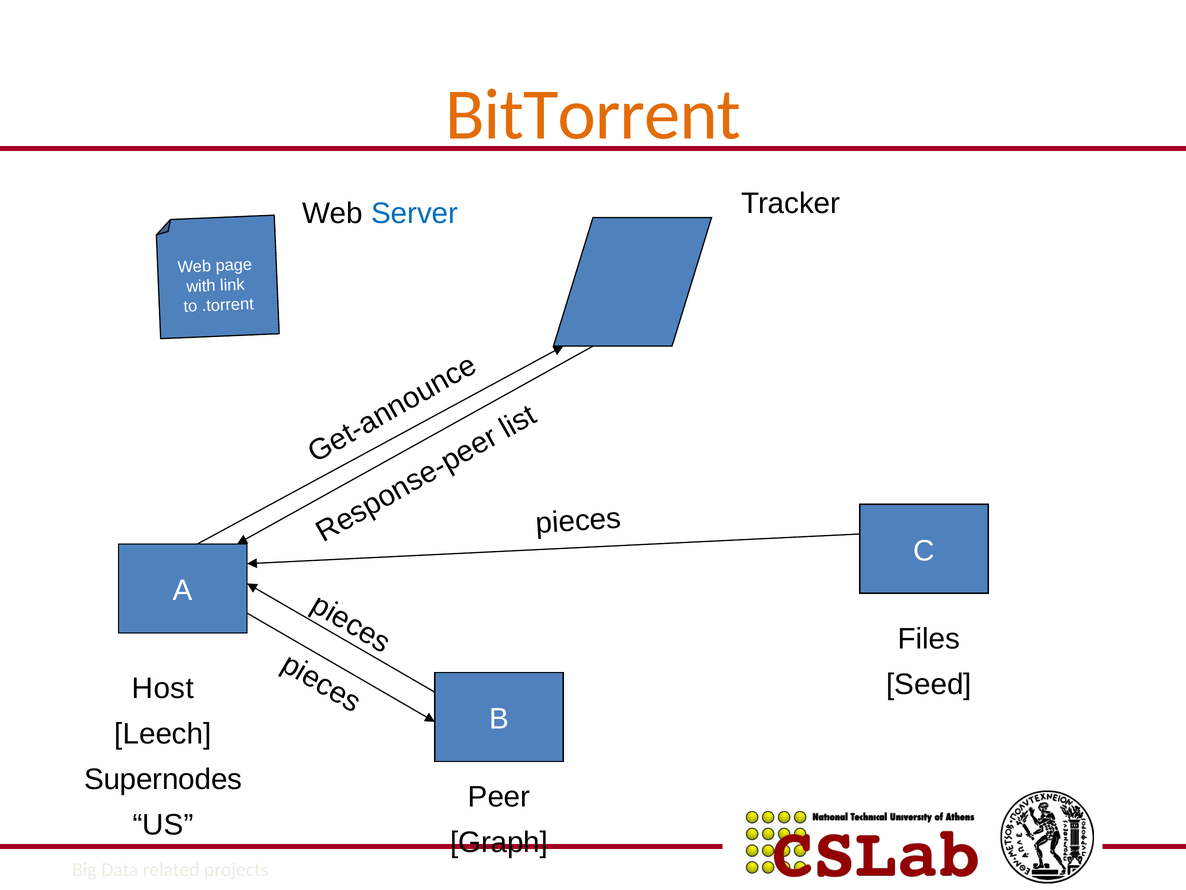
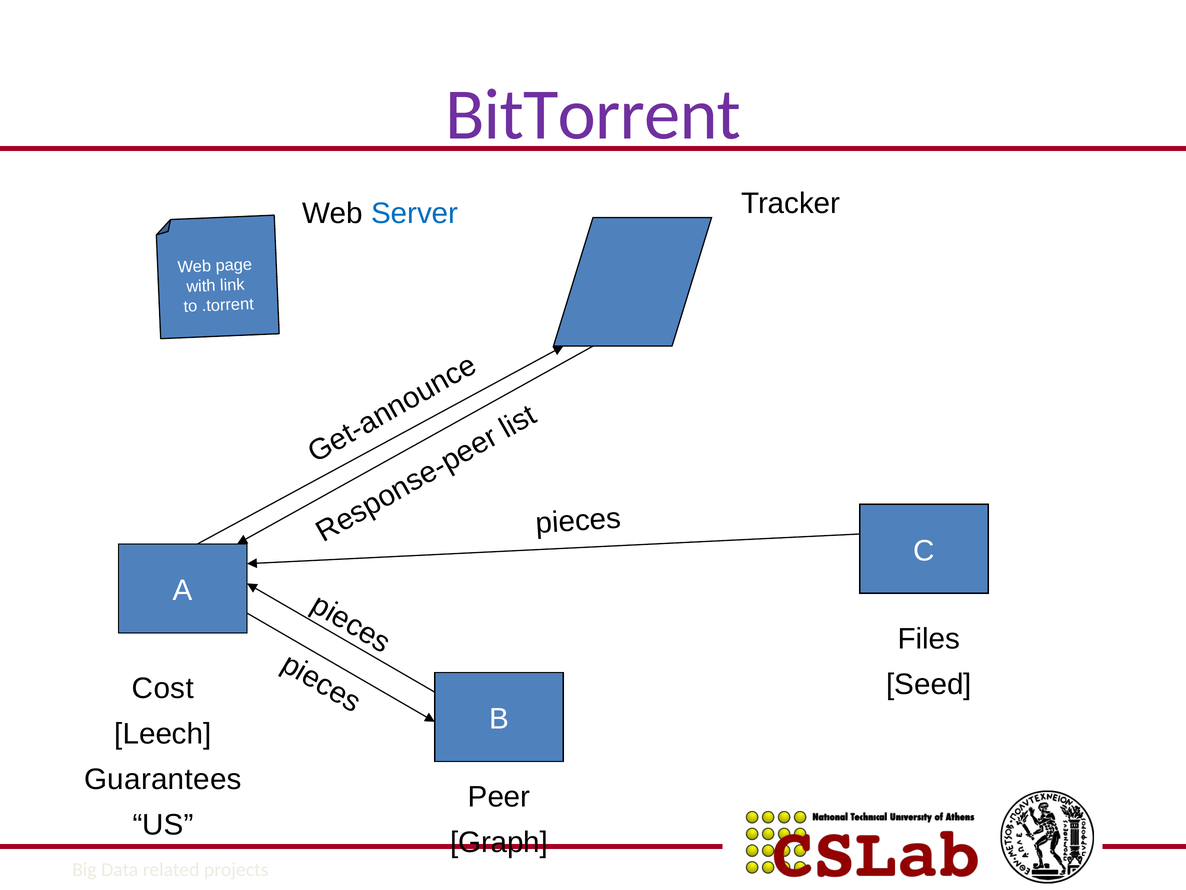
BitTorrent colour: orange -> purple
Host: Host -> Cost
Supernodes: Supernodes -> Guarantees
